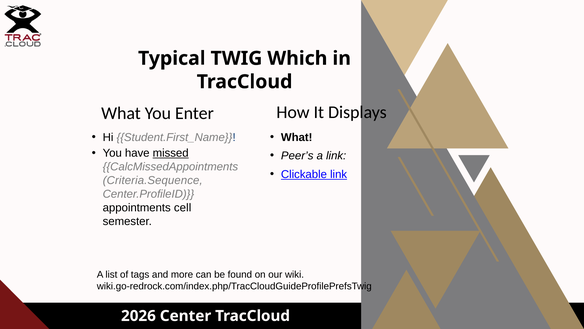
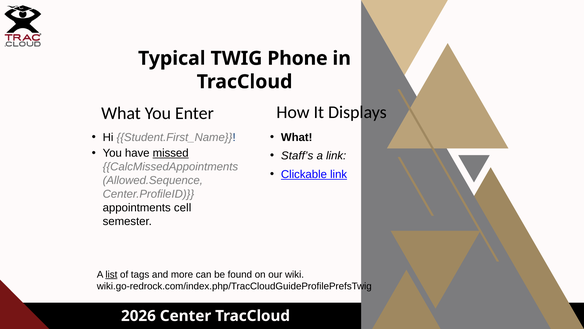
Which: Which -> Phone
Peer’s: Peer’s -> Staff’s
Criteria.Sequence: Criteria.Sequence -> Allowed.Sequence
list underline: none -> present
